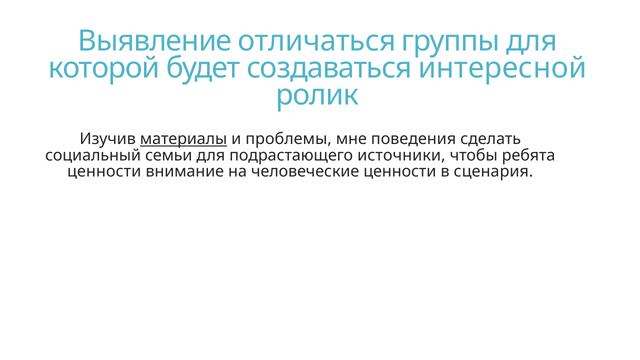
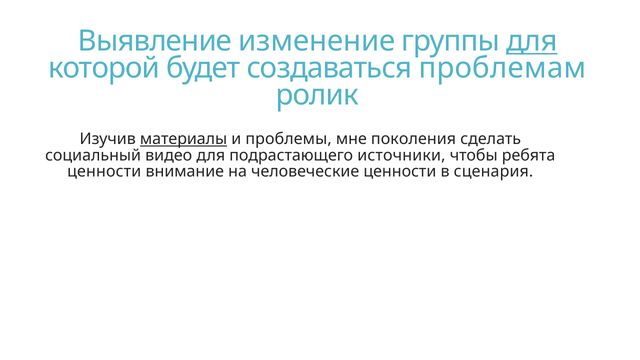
отличаться: отличаться -> изменение
для at (532, 41) underline: none -> present
интересной: интересной -> проблемам
поведения: поведения -> поколения
семьи: семьи -> видео
